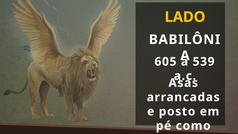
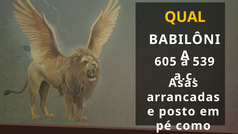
LADO: LADO -> QUAL
